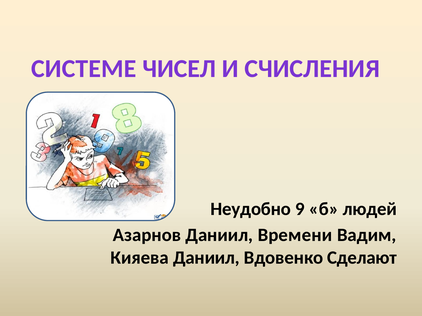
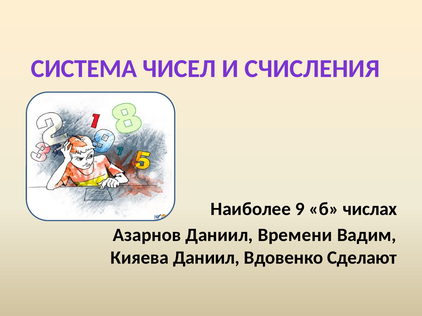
СИСТЕМЕ: СИСТЕМЕ -> СИСТЕМА
Неудобно: Неудобно -> Наиболее
людей: людей -> числах
